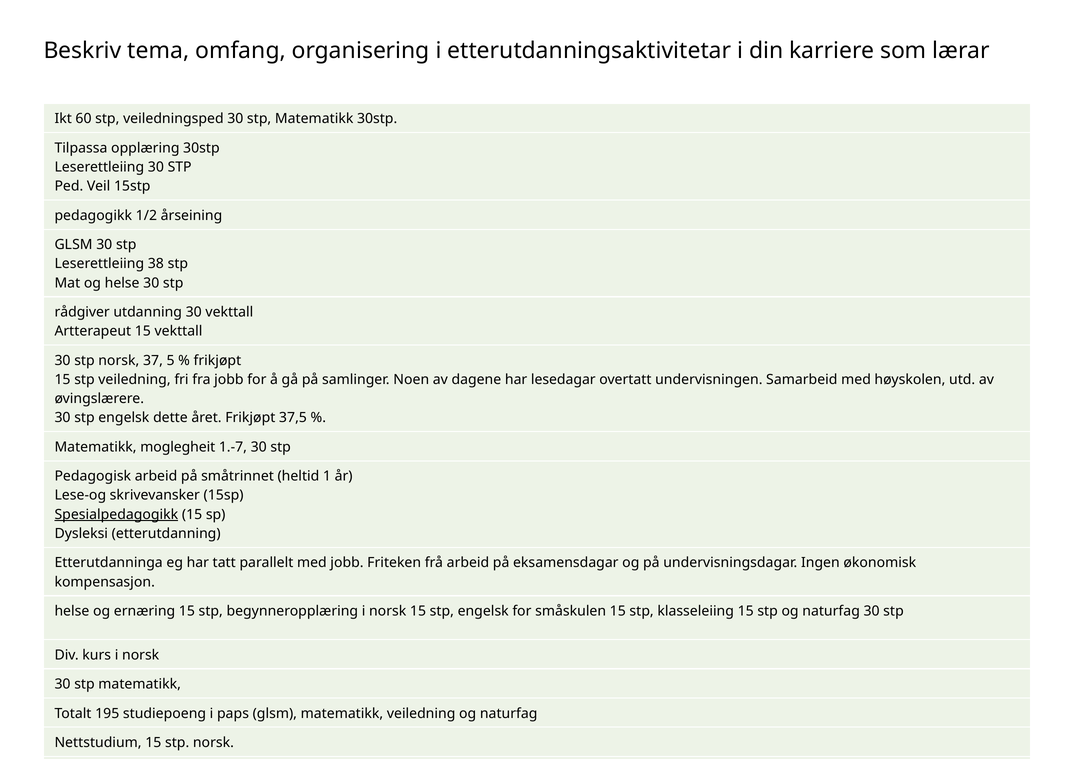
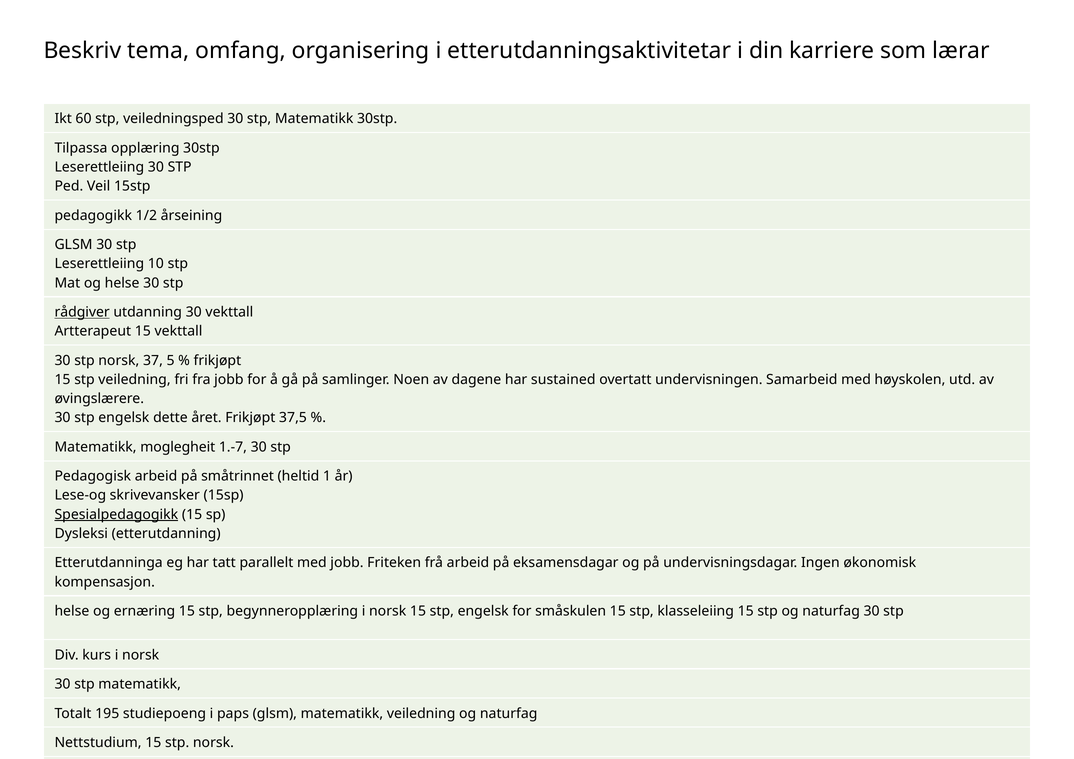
38: 38 -> 10
rådgiver underline: none -> present
lesedagar: lesedagar -> sustained
